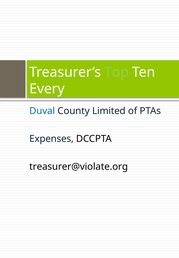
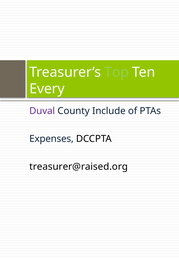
Duval colour: blue -> purple
Limited: Limited -> Include
treasurer@violate.org: treasurer@violate.org -> treasurer@raised.org
